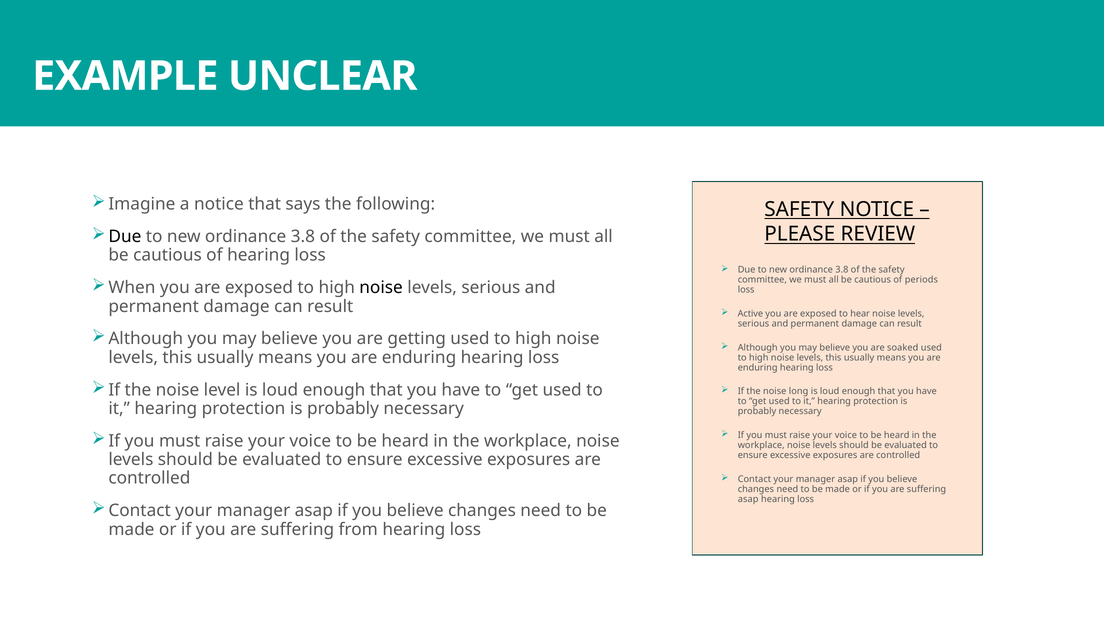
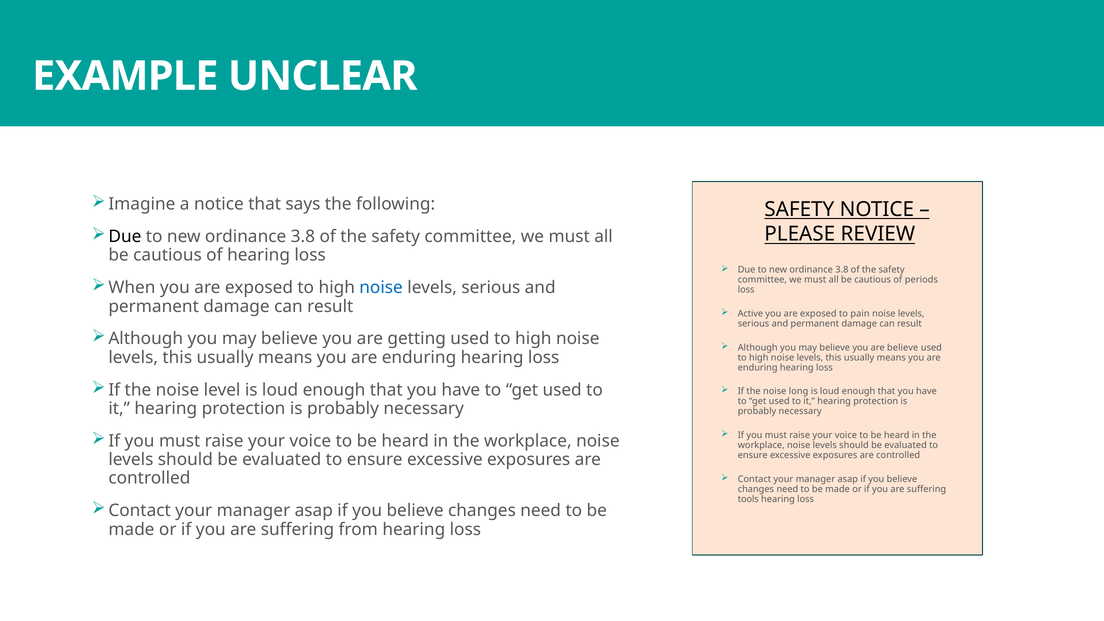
noise at (381, 288) colour: black -> blue
hear: hear -> pain
are soaked: soaked -> believe
asap at (748, 499): asap -> tools
